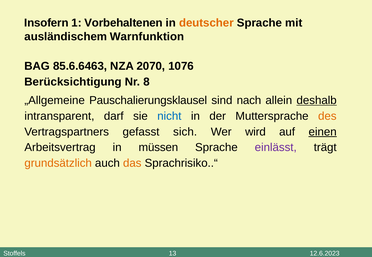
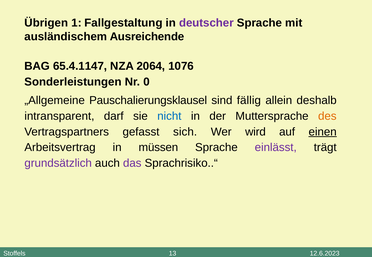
Insofern: Insofern -> Übrigen
Vorbehaltenen: Vorbehaltenen -> Fallgestaltung
deutscher colour: orange -> purple
Warnfunktion: Warnfunktion -> Ausreichende
85.6.6463: 85.6.6463 -> 65.4.1147
2070: 2070 -> 2064
Berücksichtigung: Berücksichtigung -> Sonderleistungen
8: 8 -> 0
nach: nach -> fällig
deshalb underline: present -> none
grundsätzlich colour: orange -> purple
das colour: orange -> purple
